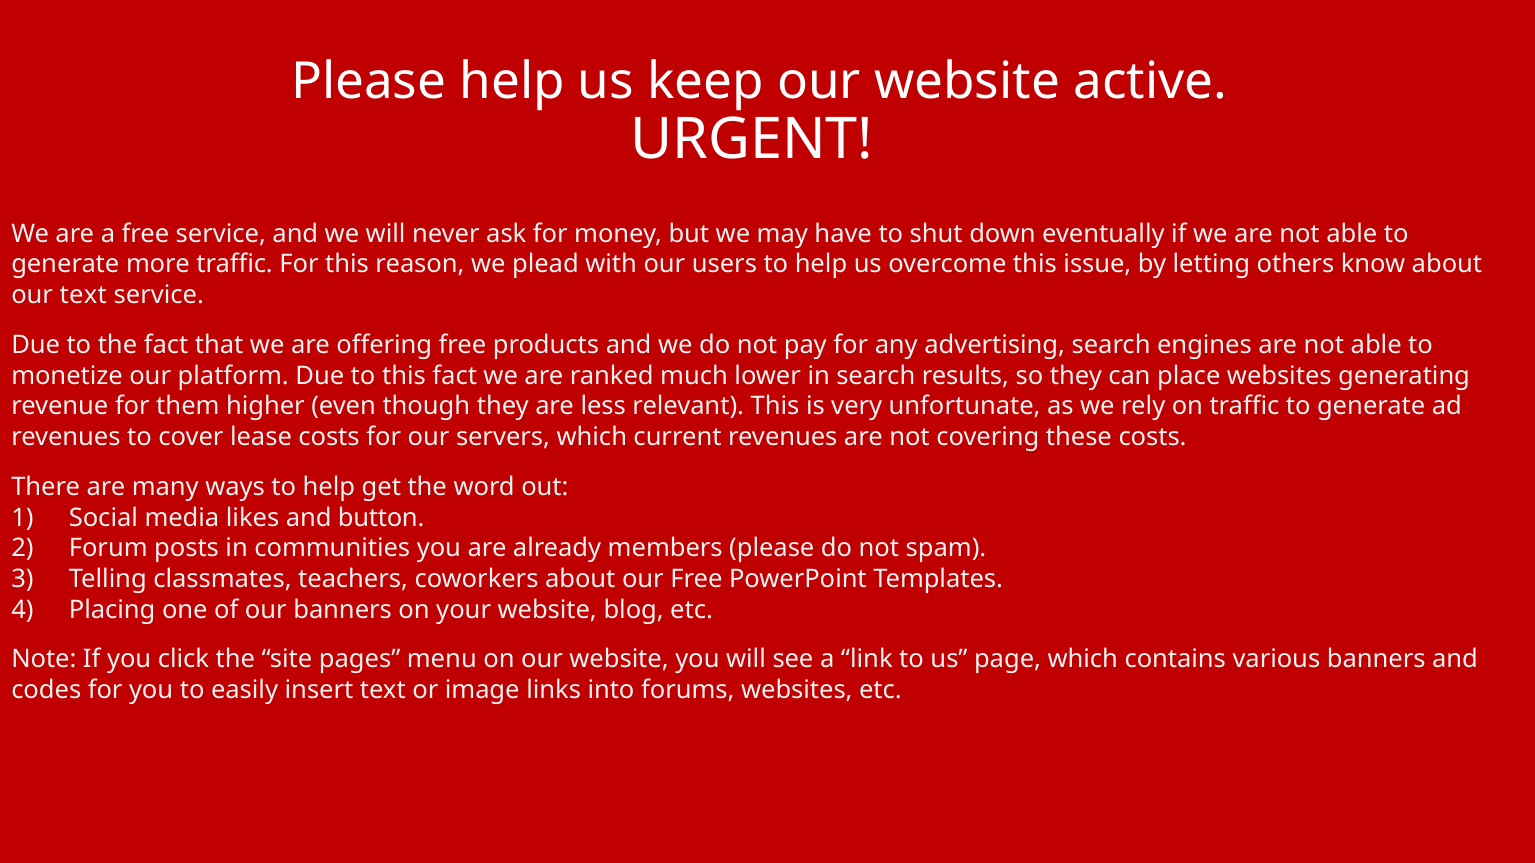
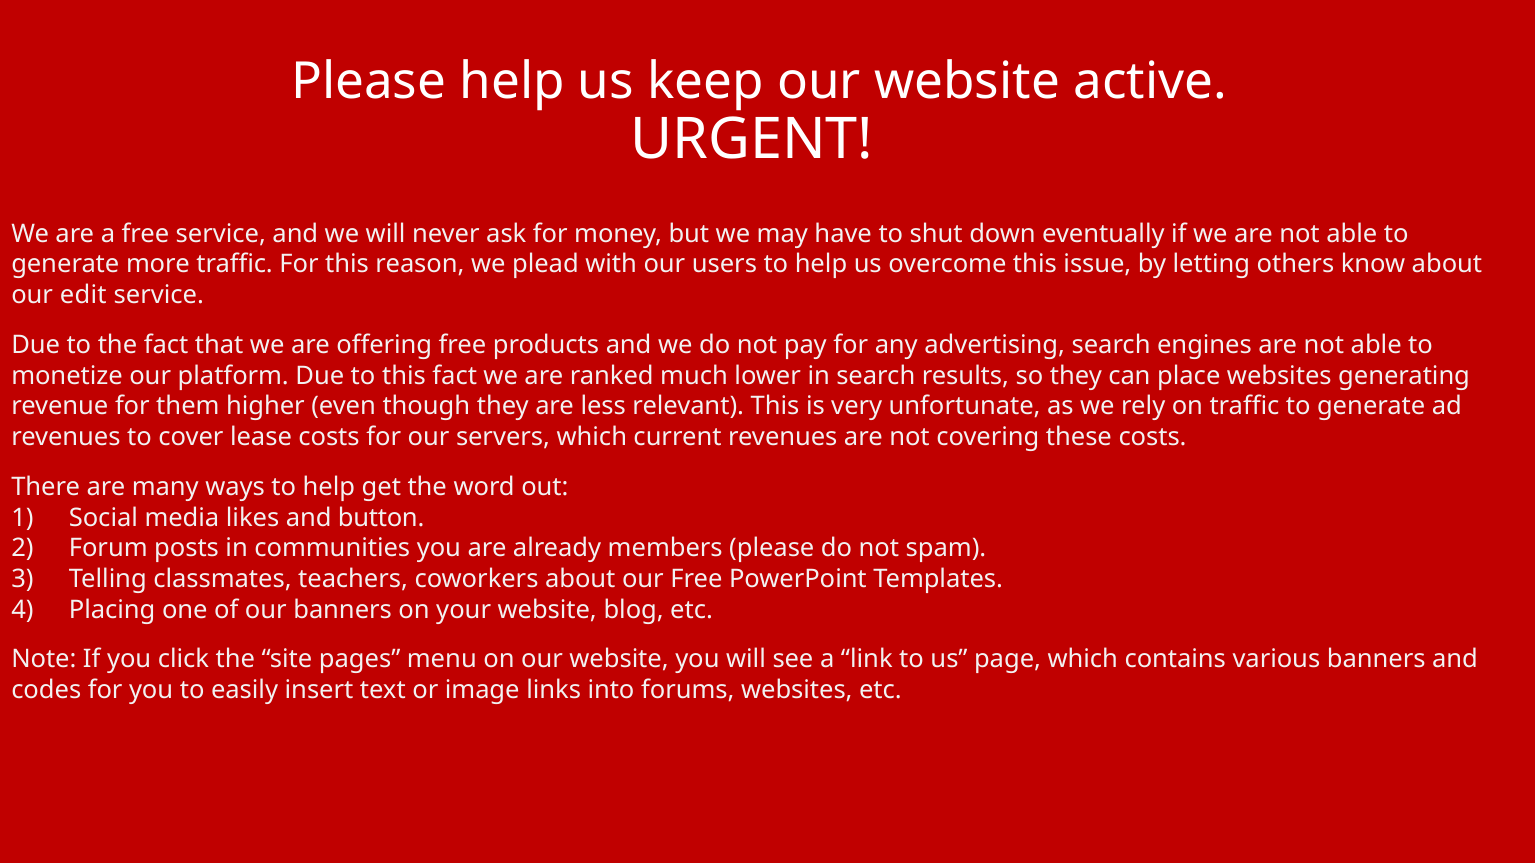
our text: text -> edit
